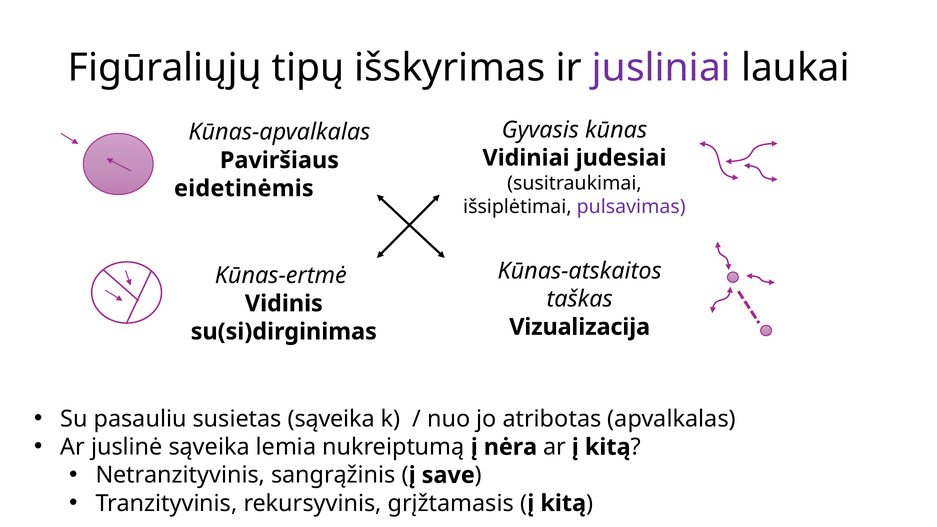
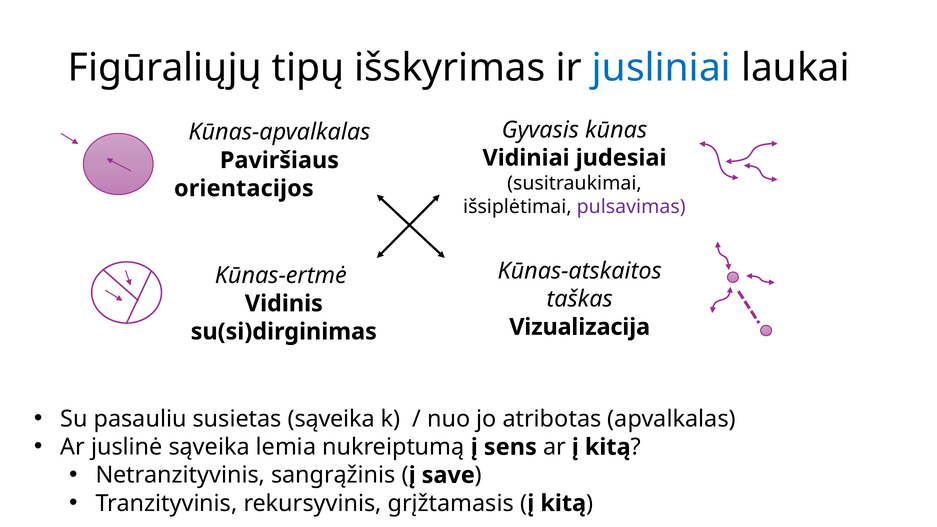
jusliniai colour: purple -> blue
eidetinėmis: eidetinėmis -> orientacijos
nėra: nėra -> sens
